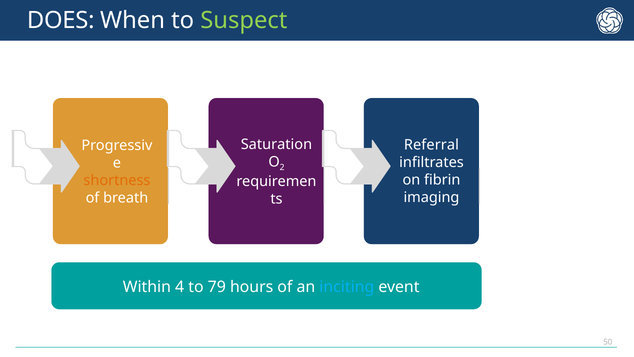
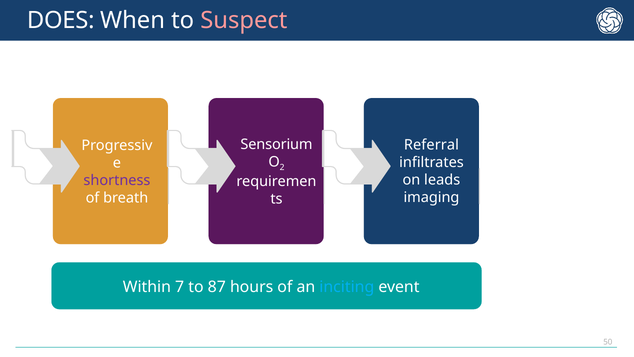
Suspect colour: light green -> pink
Saturation: Saturation -> Sensorium
fibrin: fibrin -> leads
shortness colour: orange -> purple
4: 4 -> 7
79: 79 -> 87
